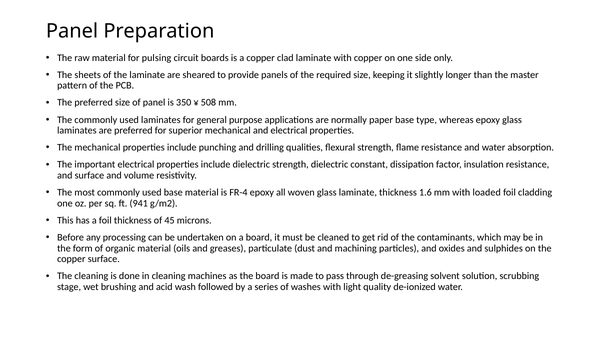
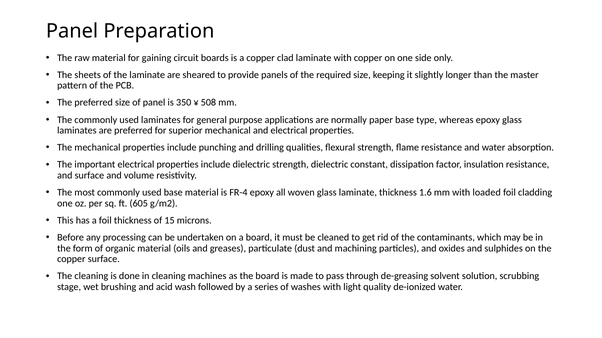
pulsing: pulsing -> gaining
941: 941 -> 605
45: 45 -> 15
